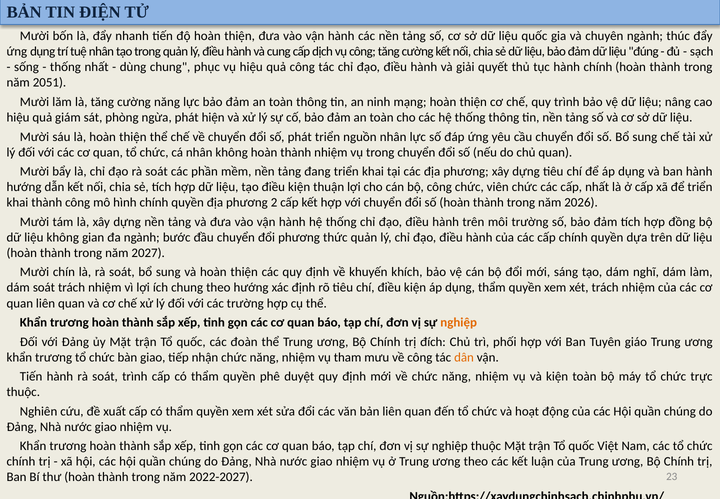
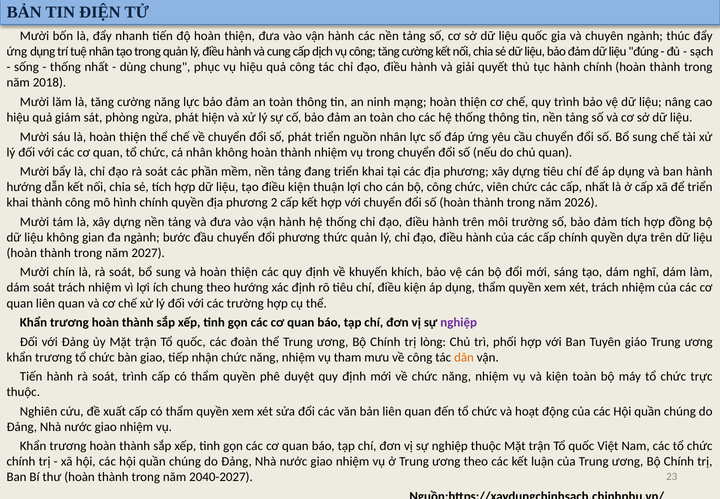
2051: 2051 -> 2018
nghiệp at (459, 322) colour: orange -> purple
đích: đích -> lòng
2022-2027: 2022-2027 -> 2040-2027
